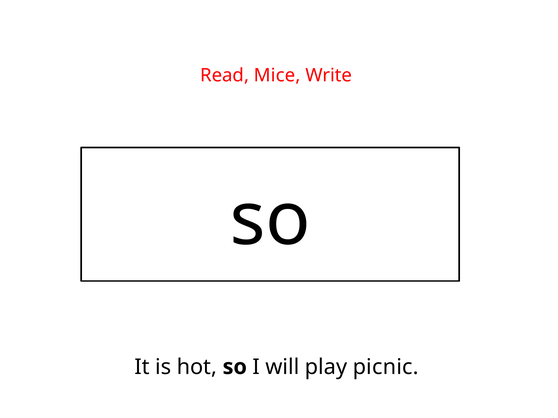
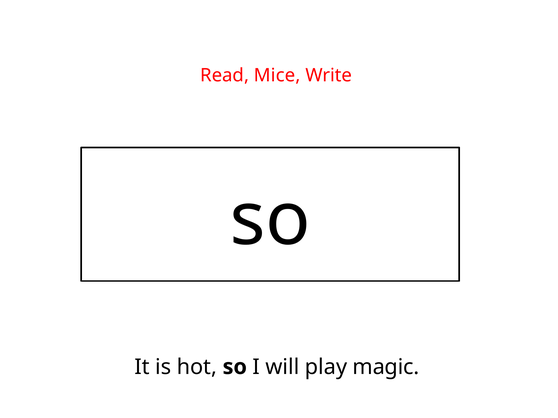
picnic: picnic -> magic
